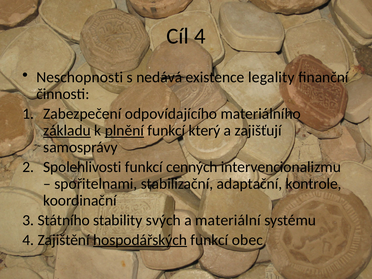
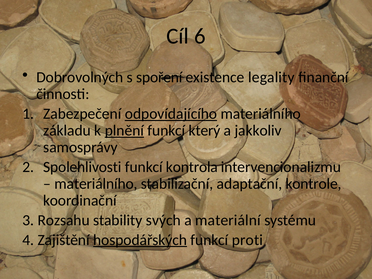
Cíl 4: 4 -> 6
Neschopnosti: Neschopnosti -> Dobrovolných
nedává: nedává -> spoření
odpovídajícího underline: none -> present
základu underline: present -> none
zajišťují: zajišťují -> jakkoliv
cenných: cenných -> kontrola
spořitelnami at (96, 184): spořitelnami -> materiálního
Státního: Státního -> Rozsahu
obec: obec -> proti
